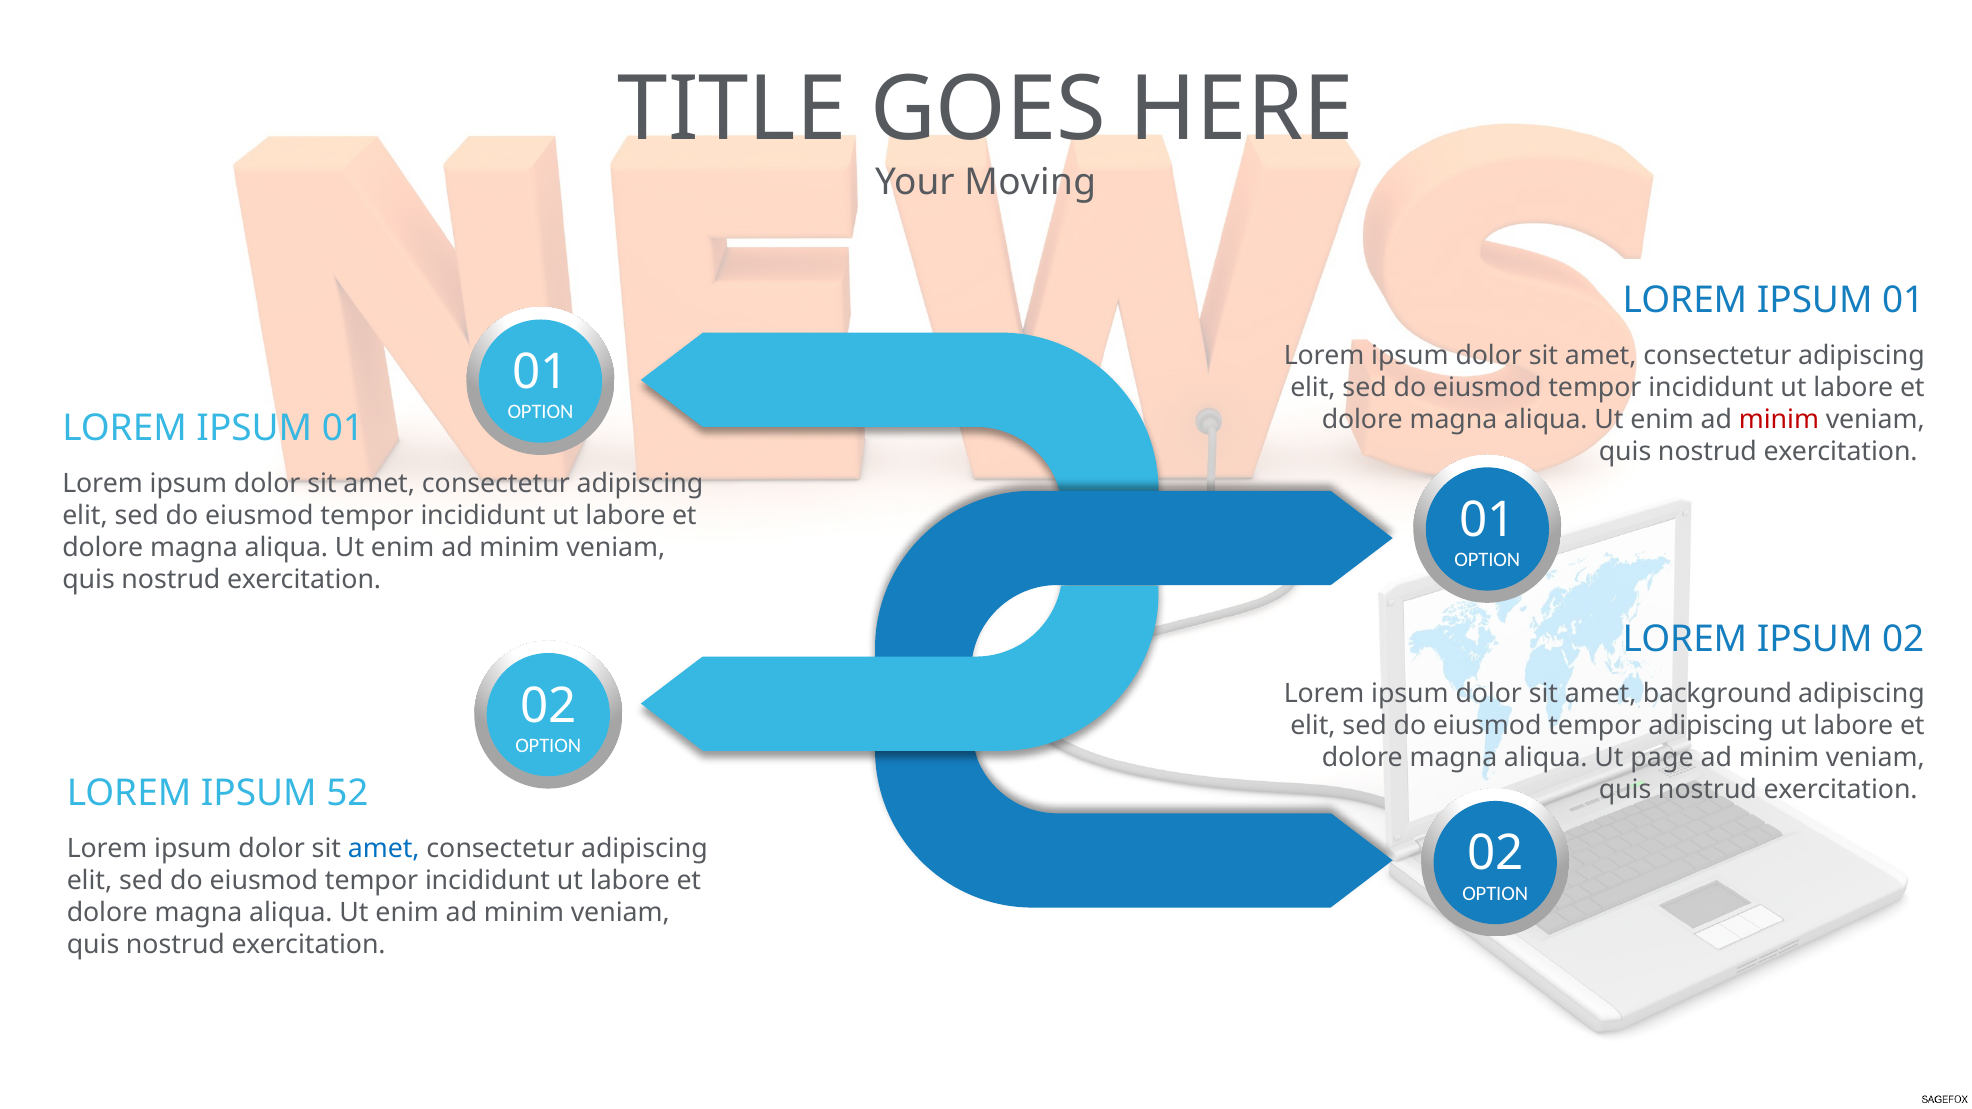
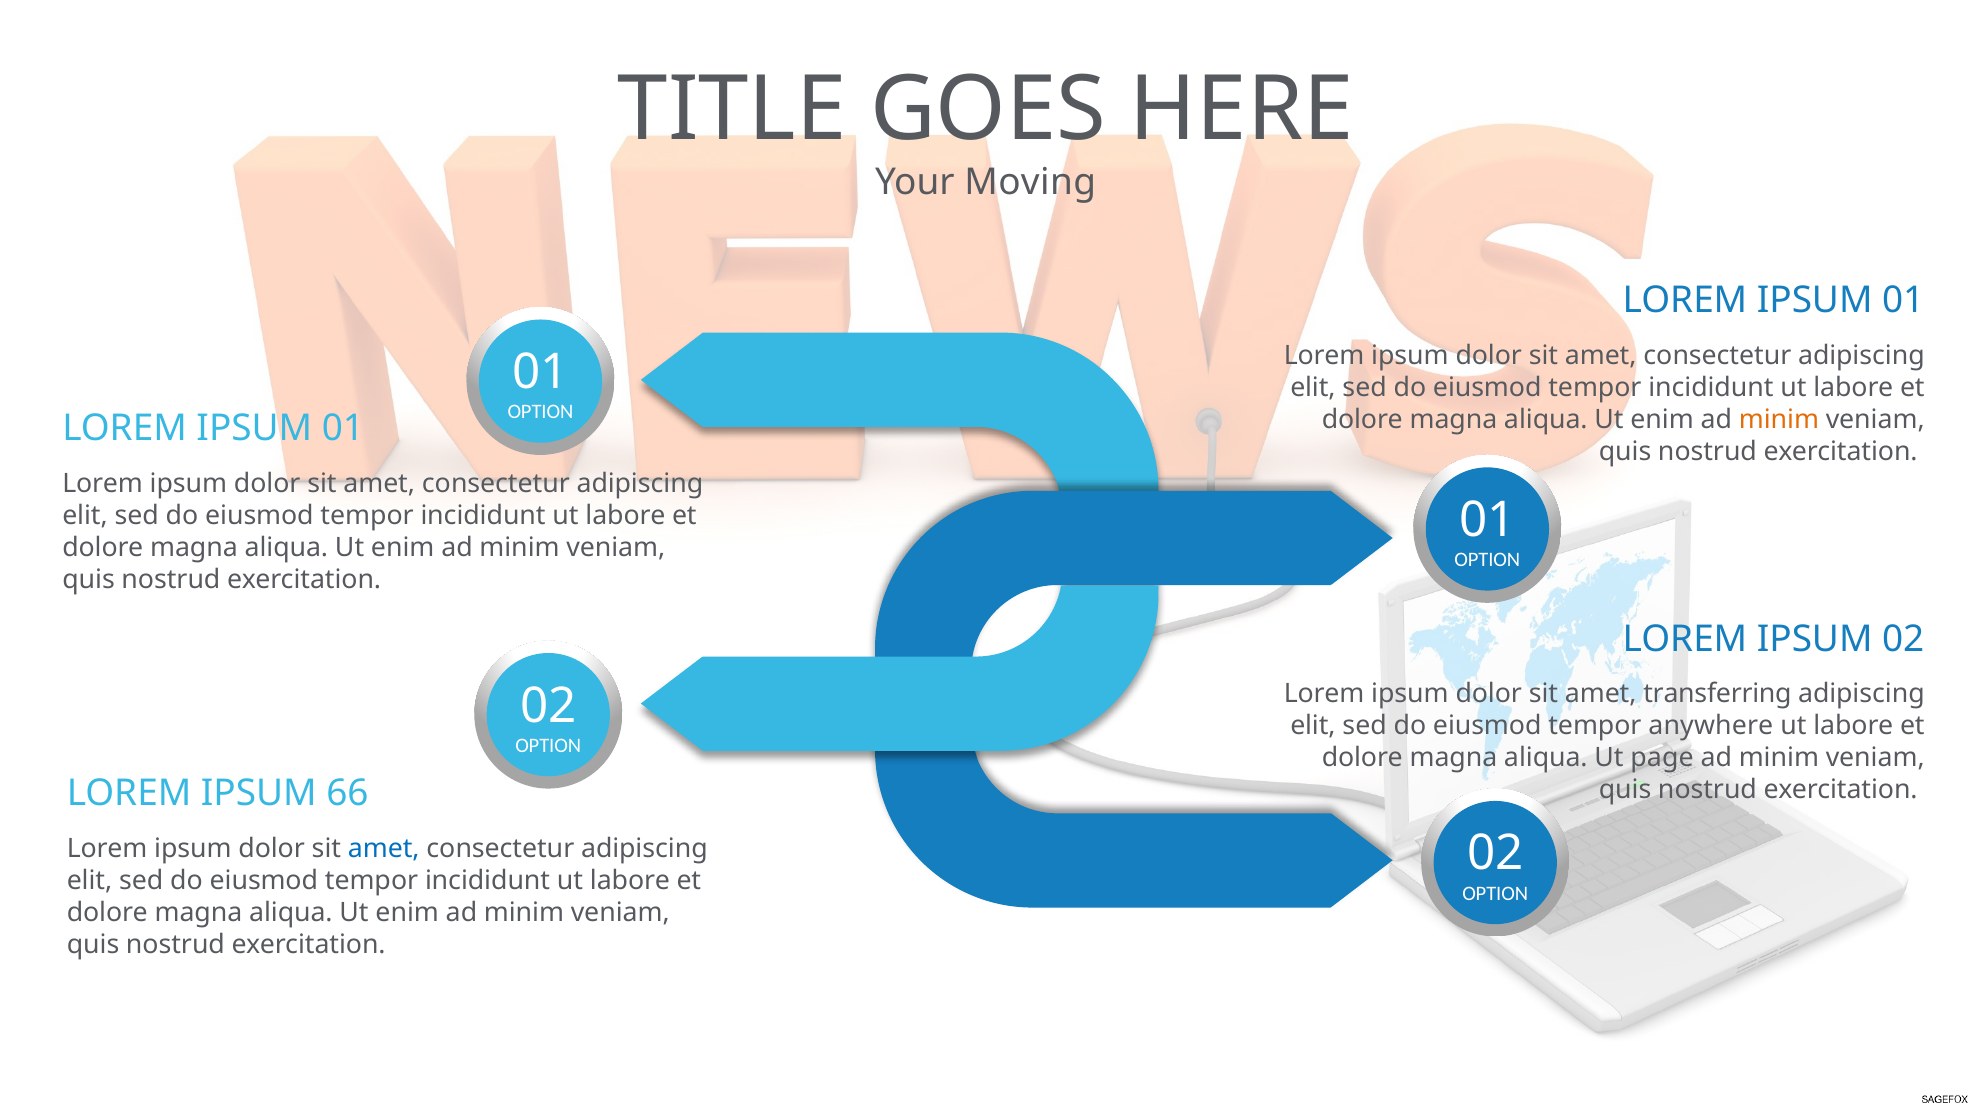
minim at (1779, 420) colour: red -> orange
background: background -> transferring
tempor adipiscing: adipiscing -> anywhere
52: 52 -> 66
